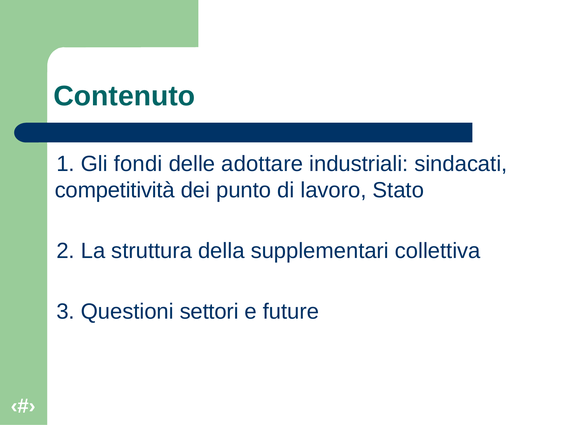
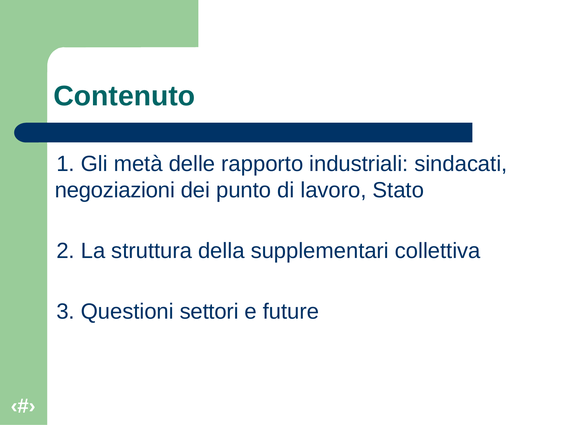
fondi: fondi -> metà
adottare: adottare -> rapporto
competitività: competitività -> negoziazioni
